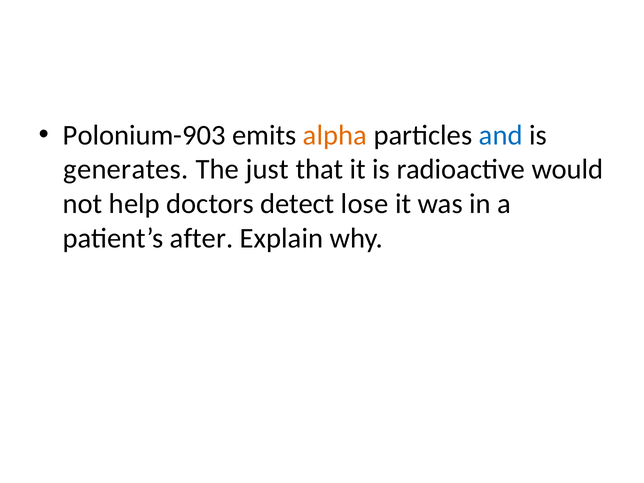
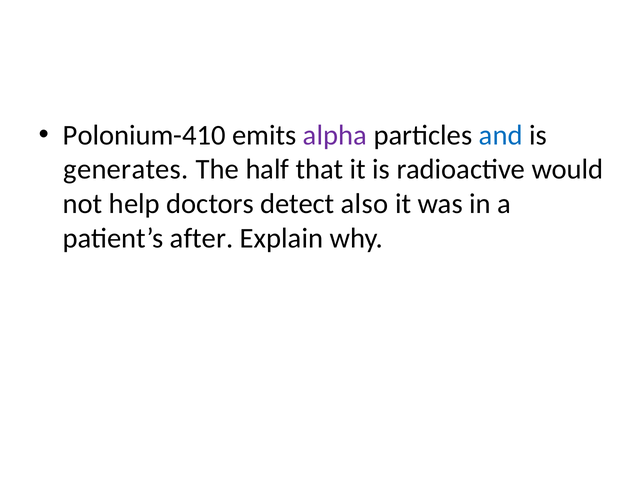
Polonium-903: Polonium-903 -> Polonium-410
alpha colour: orange -> purple
just: just -> half
lose: lose -> also
